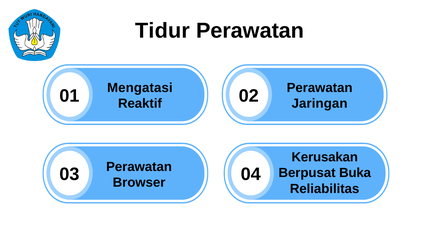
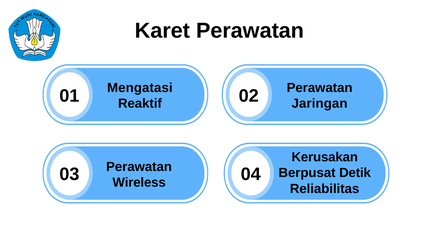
Tidur: Tidur -> Karet
Buka: Buka -> Detik
Browser: Browser -> Wireless
